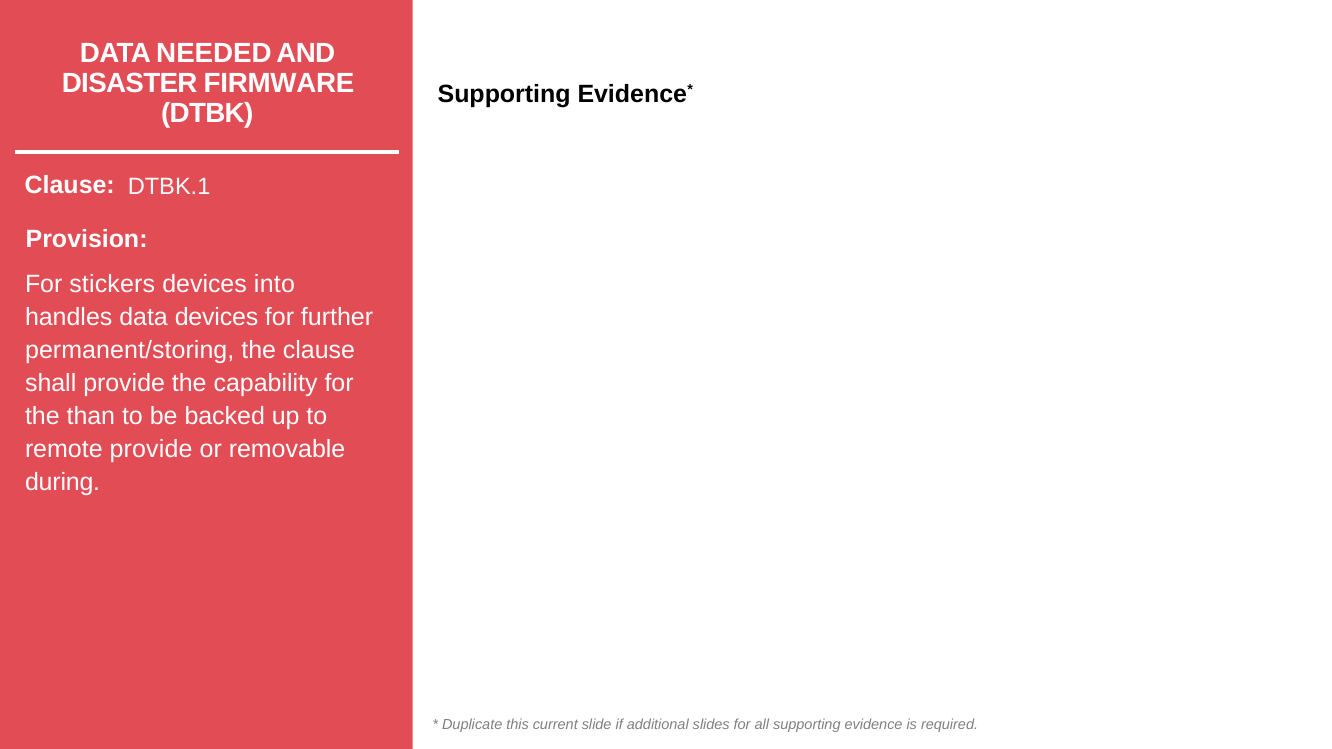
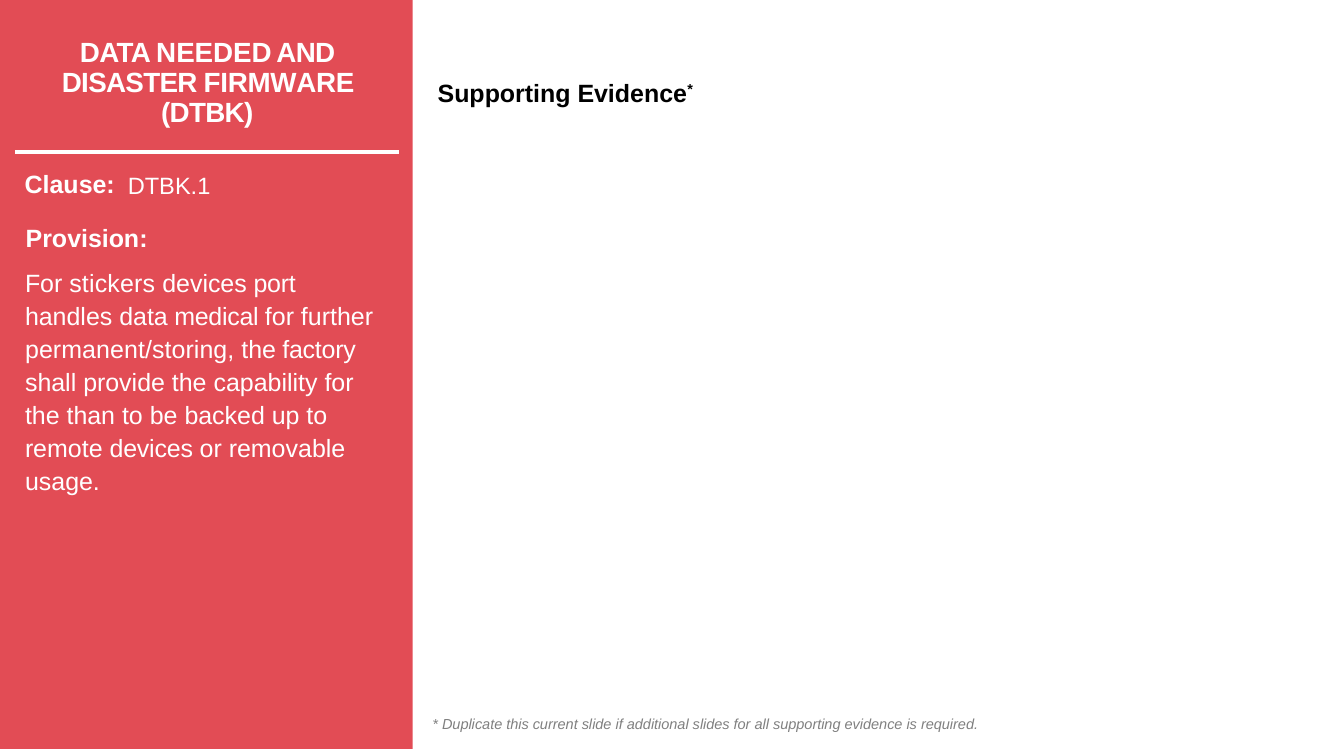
into: into -> port
data devices: devices -> medical
the clause: clause -> factory
remote provide: provide -> devices
during: during -> usage
